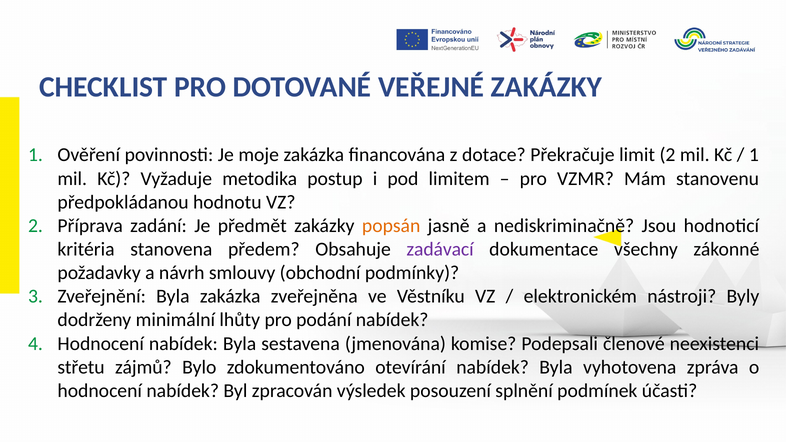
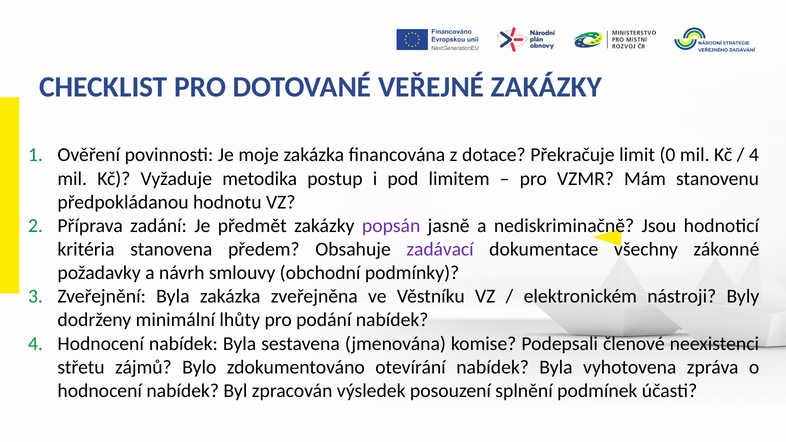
limit 2: 2 -> 0
1 at (754, 155): 1 -> 4
popsán colour: orange -> purple
